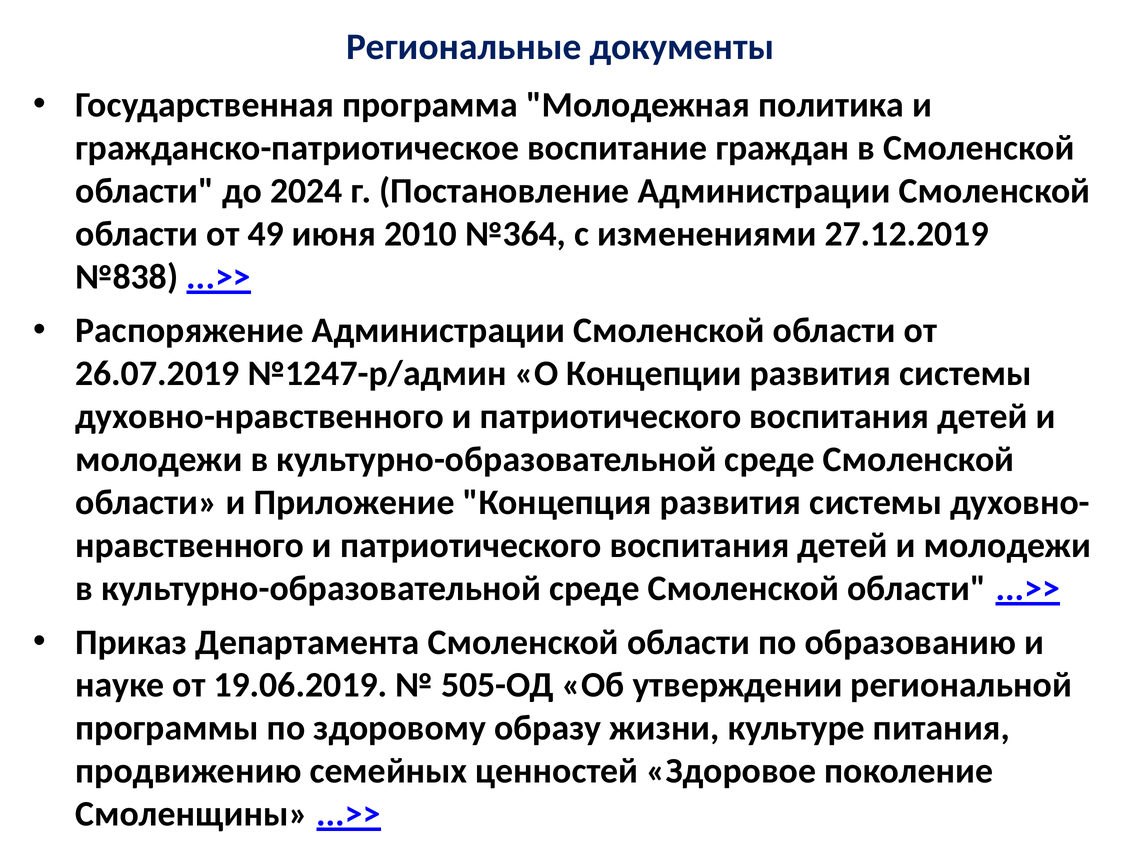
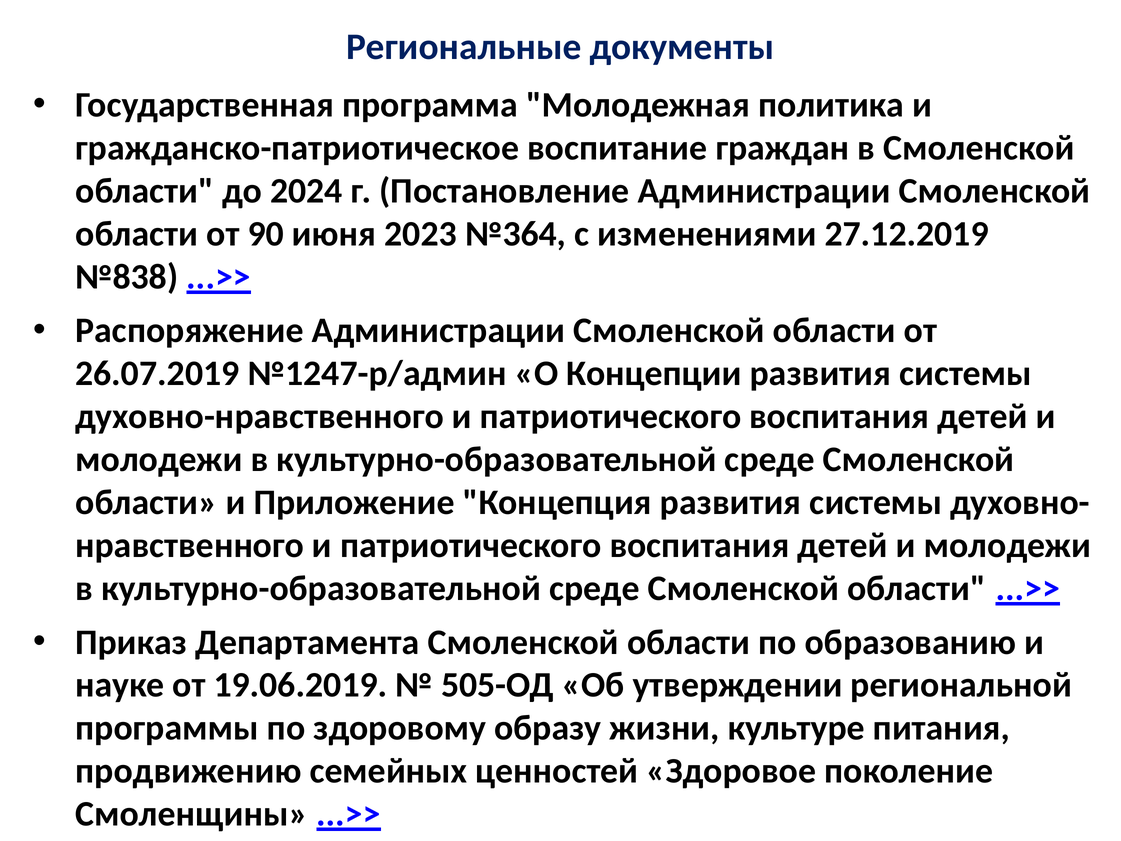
49: 49 -> 90
2010: 2010 -> 2023
